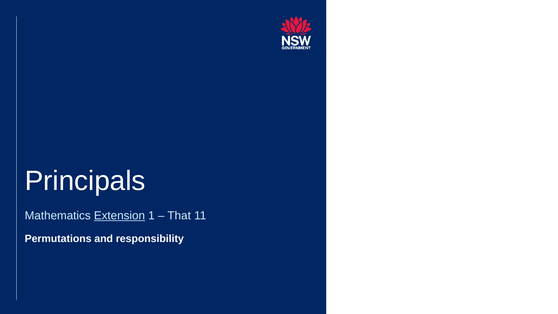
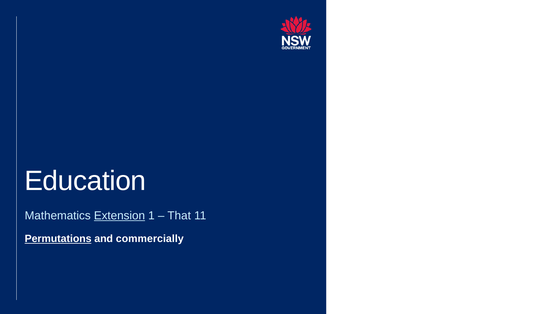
Principals: Principals -> Education
Permutations underline: none -> present
responsibility: responsibility -> commercially
